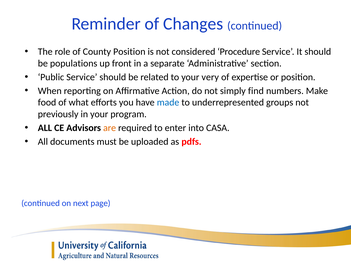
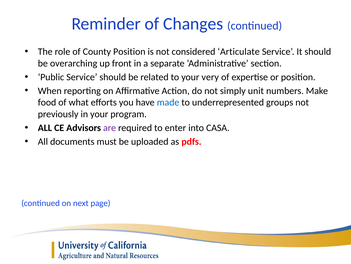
Procedure: Procedure -> Articulate
populations: populations -> overarching
find: find -> unit
are colour: orange -> purple
